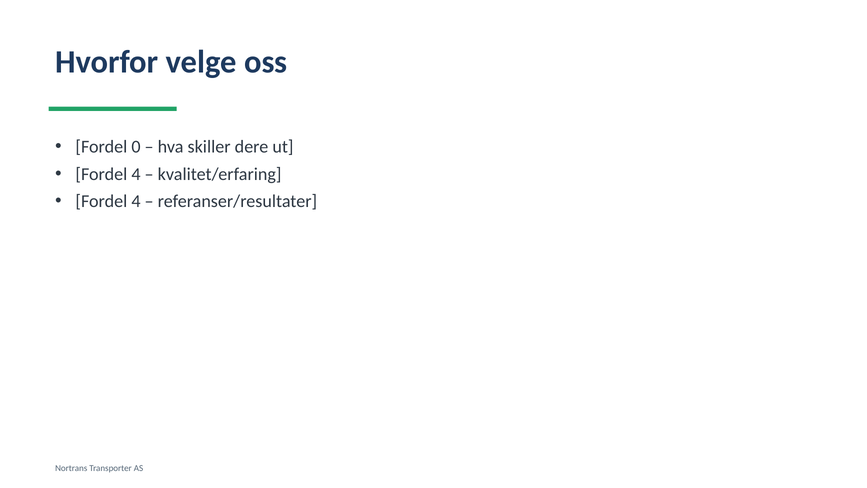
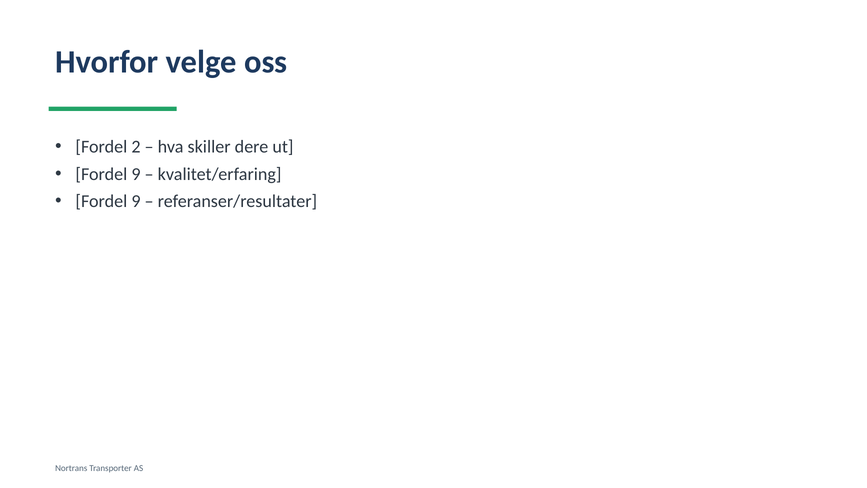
0: 0 -> 2
4 at (136, 174): 4 -> 9
4 at (136, 201): 4 -> 9
